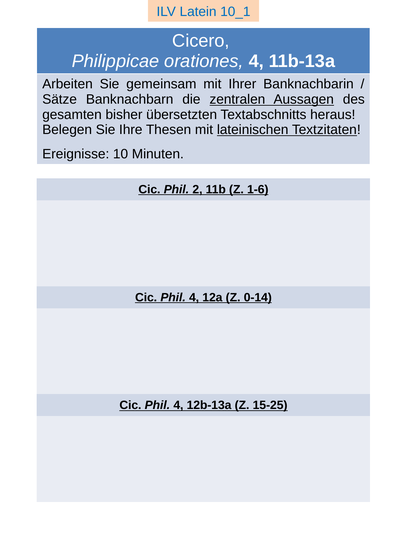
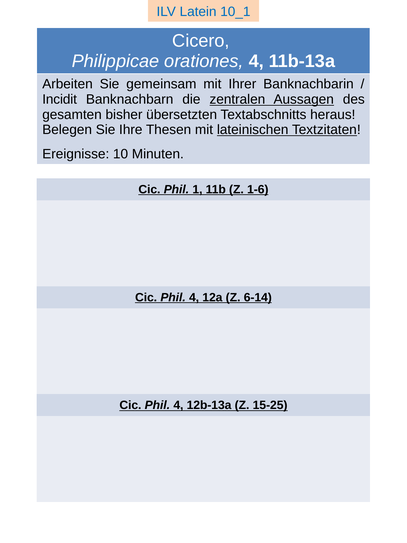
Sätze: Sätze -> Incidit
2: 2 -> 1
0-14: 0-14 -> 6-14
